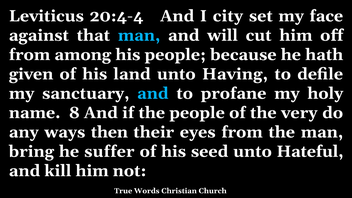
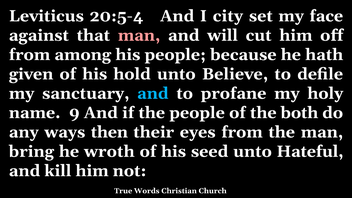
20:4-4: 20:4-4 -> 20:5-4
man at (139, 35) colour: light blue -> pink
land: land -> hold
Having: Having -> Believe
8: 8 -> 9
very: very -> both
suffer: suffer -> wroth
